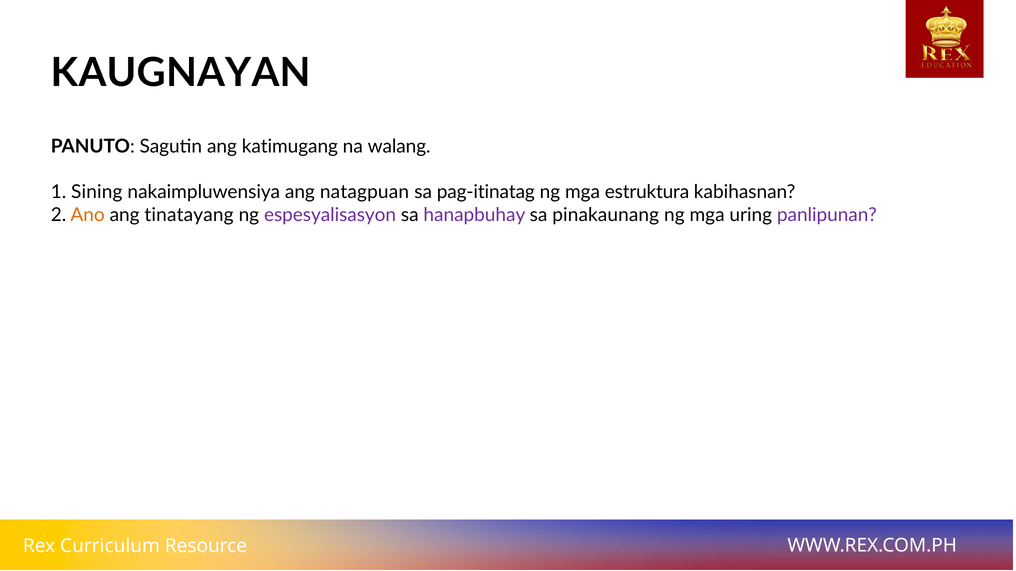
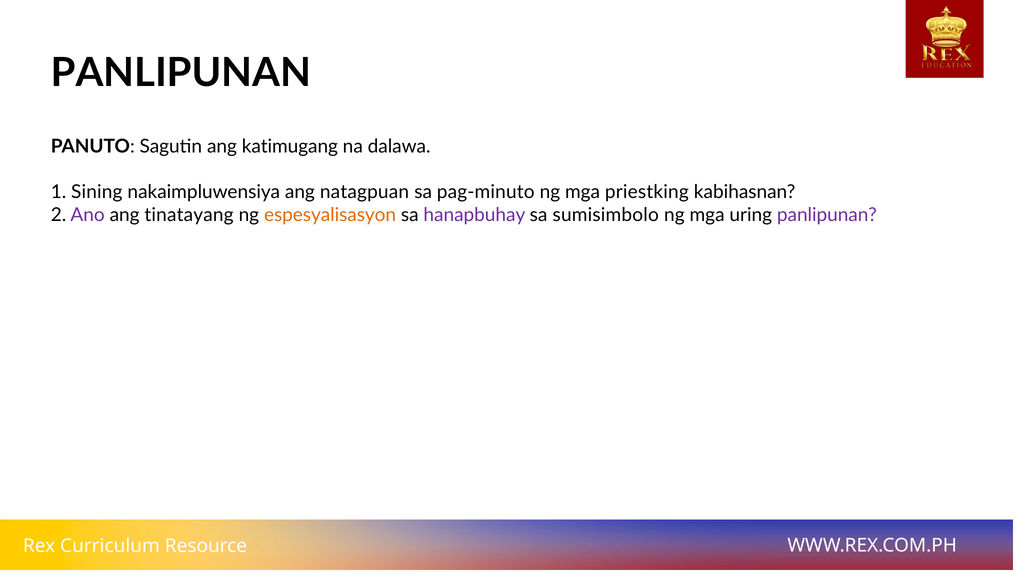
KAUGNAYAN at (181, 73): KAUGNAYAN -> PANLIPUNAN
walang: walang -> dalawa
pag-itinatag: pag-itinatag -> pag-minuto
estruktura: estruktura -> priestking
Ano colour: orange -> purple
espesyalisasyon colour: purple -> orange
pinakaunang: pinakaunang -> sumisimbolo
